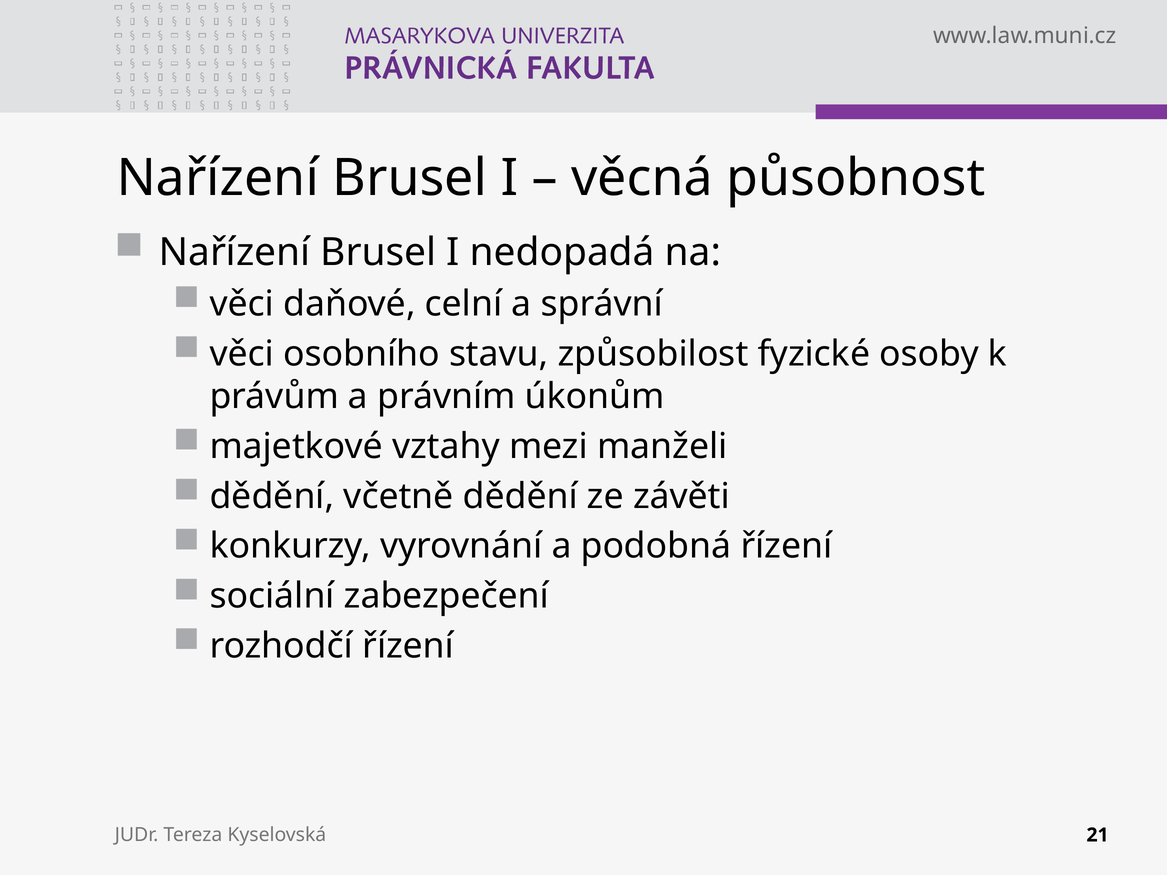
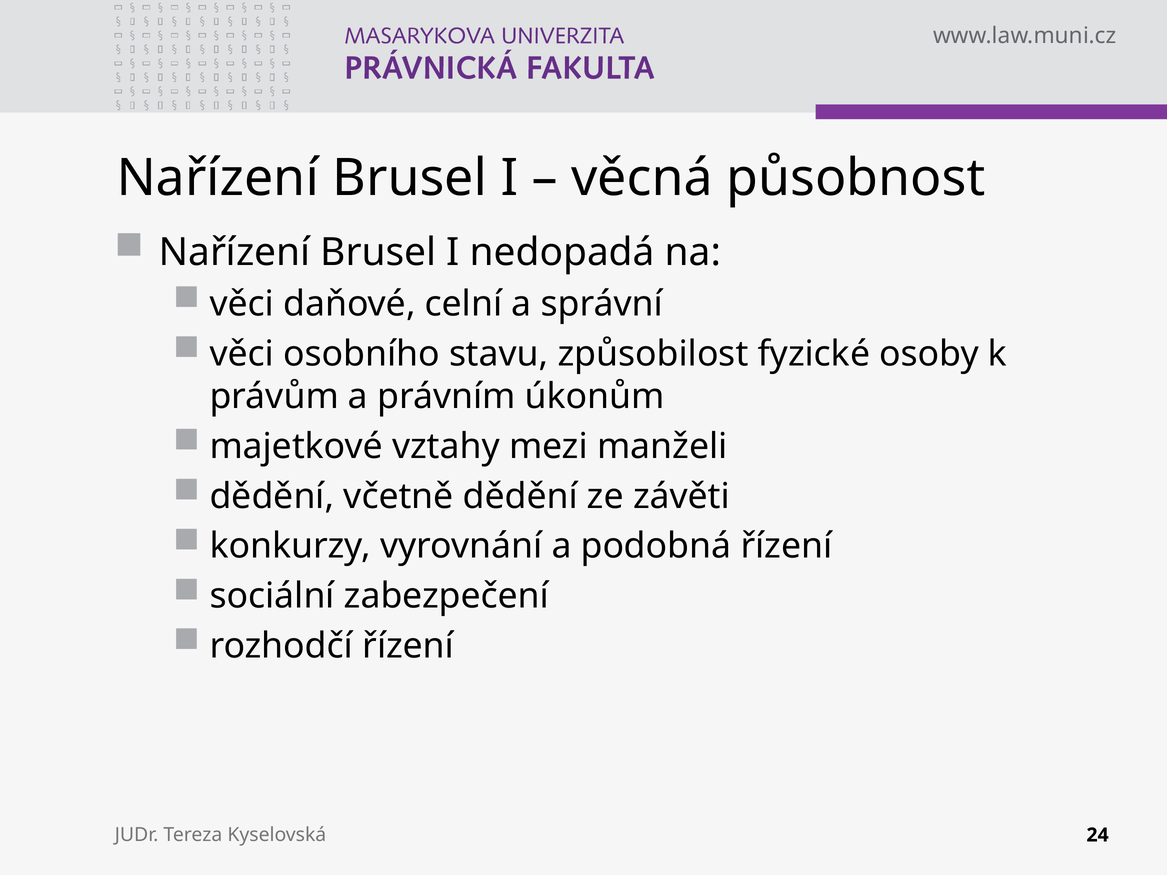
21: 21 -> 24
